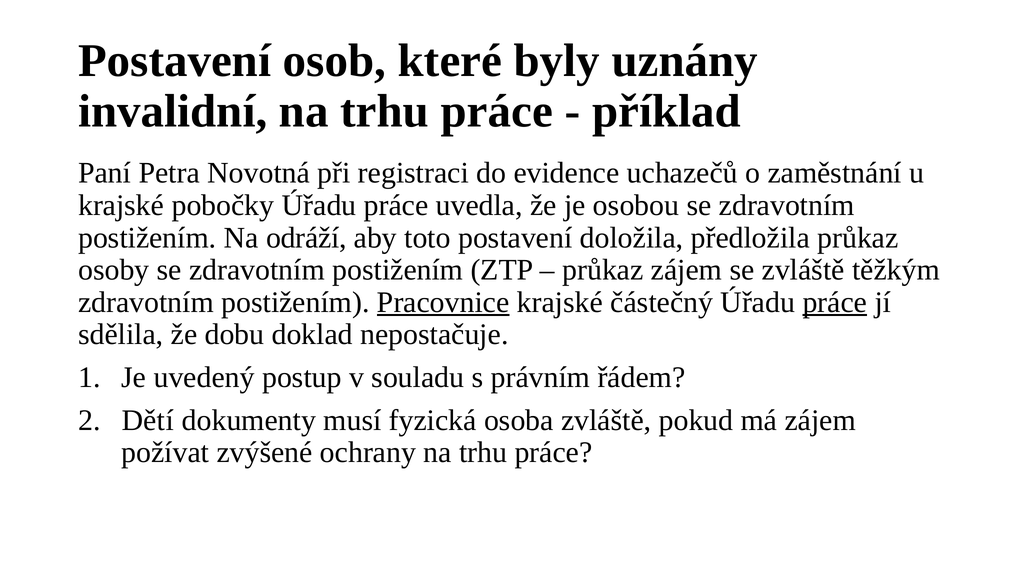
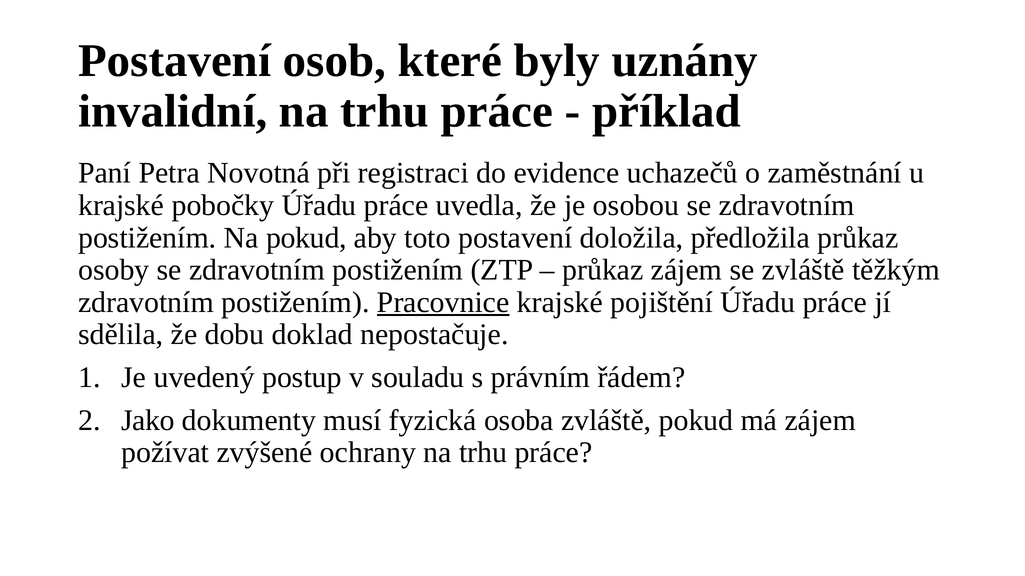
Na odráží: odráží -> pokud
částečný: částečný -> pojištění
práce at (835, 302) underline: present -> none
Dětí: Dětí -> Jako
